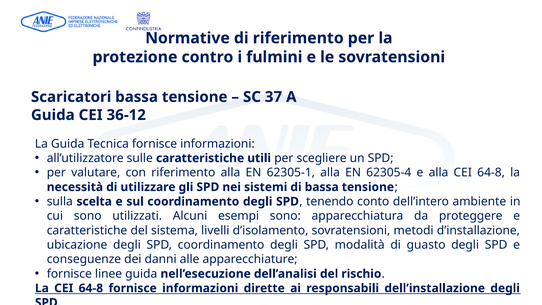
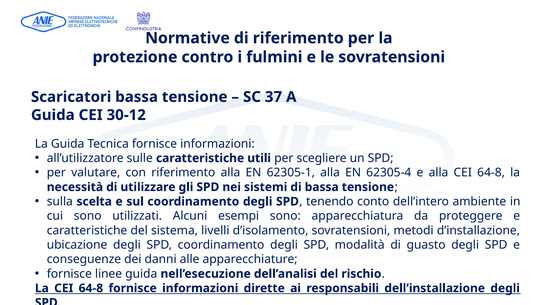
36-12: 36-12 -> 30-12
